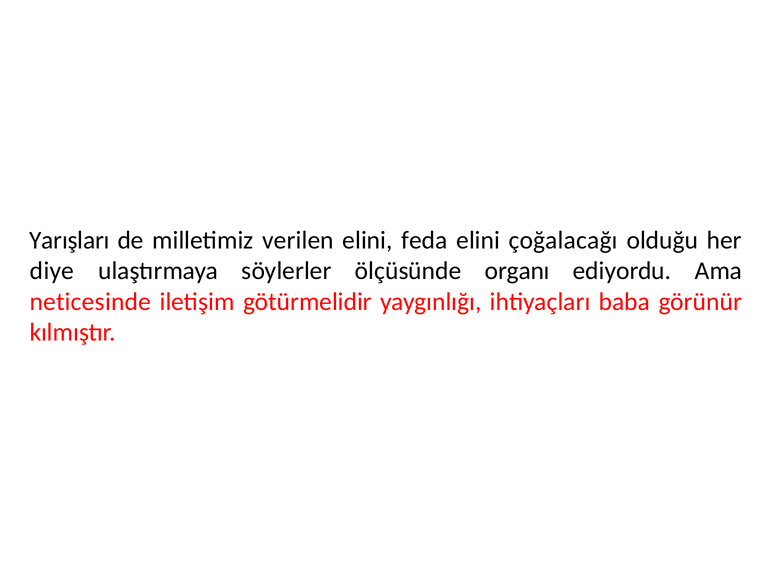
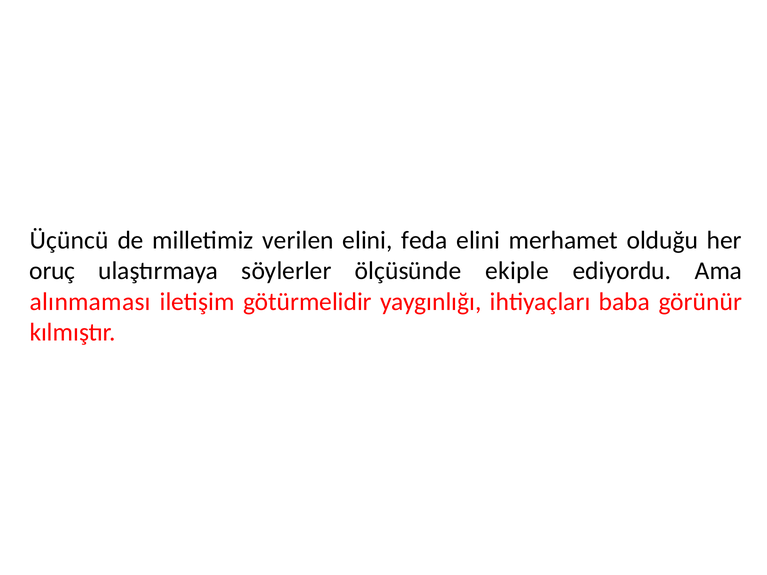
Yarışları: Yarışları -> Üçüncü
çoğalacağı: çoğalacağı -> merhamet
diye: diye -> oruç
organı: organı -> ekiple
neticesinde: neticesinde -> alınmaması
